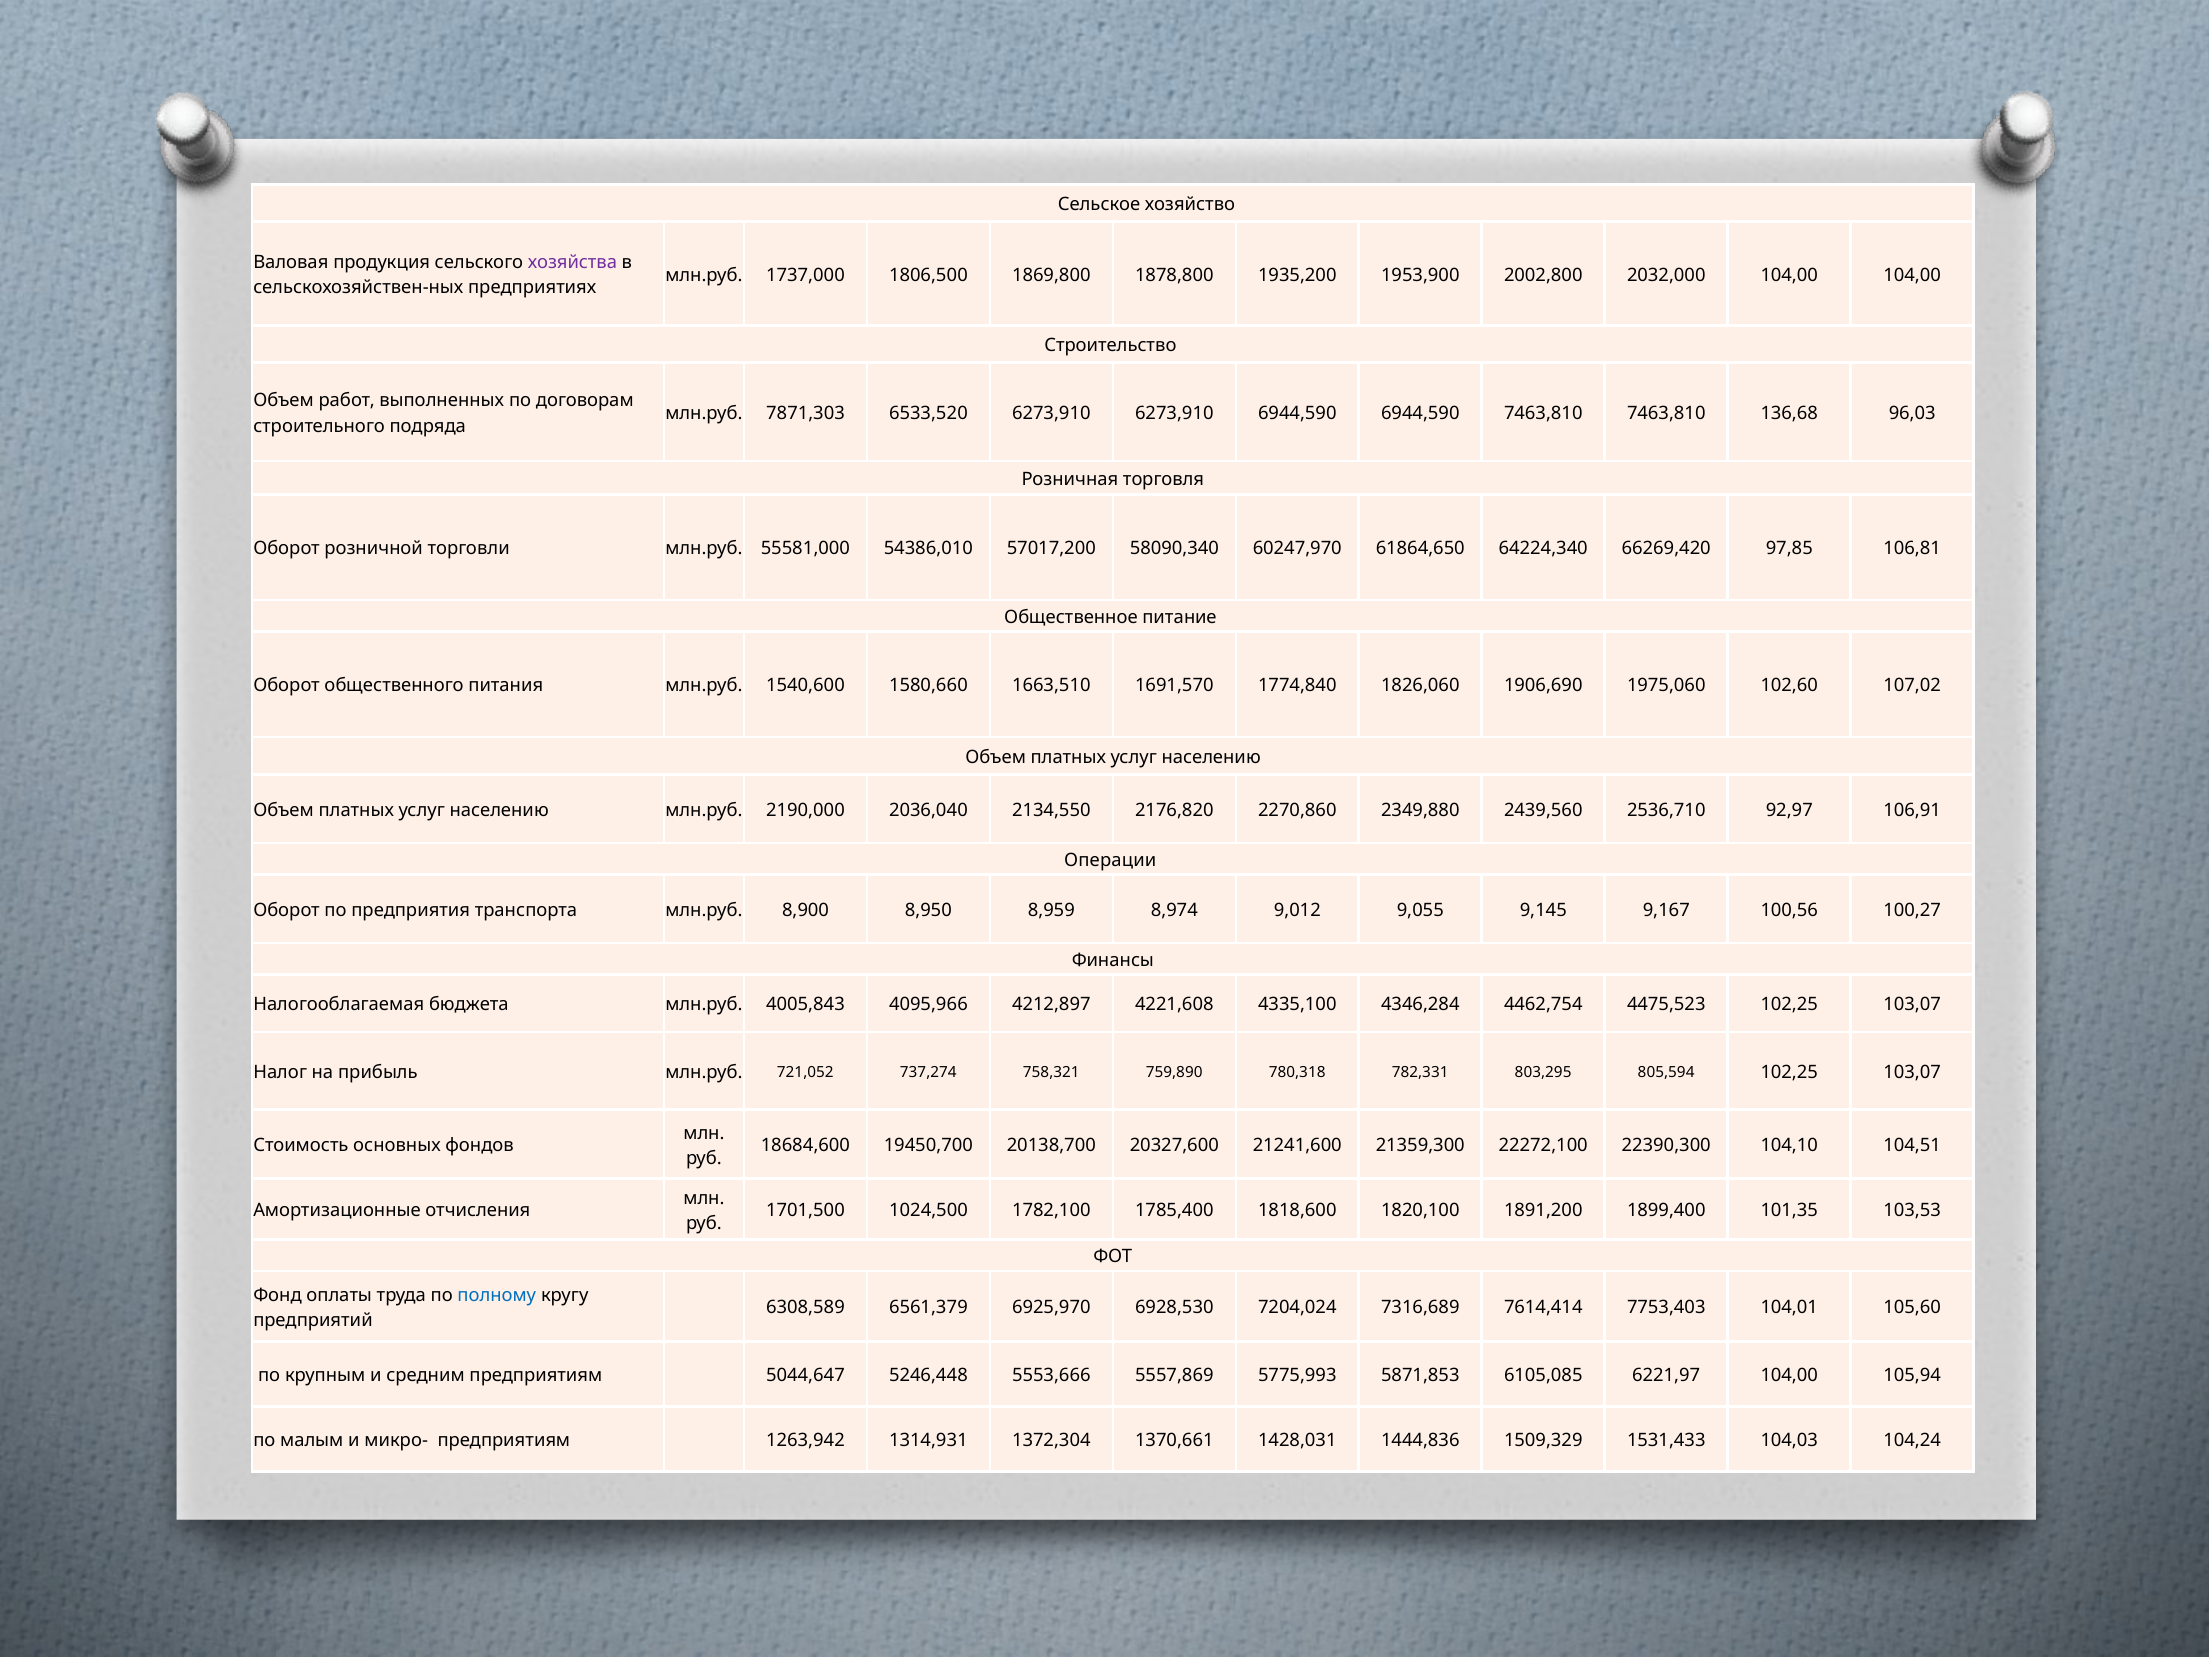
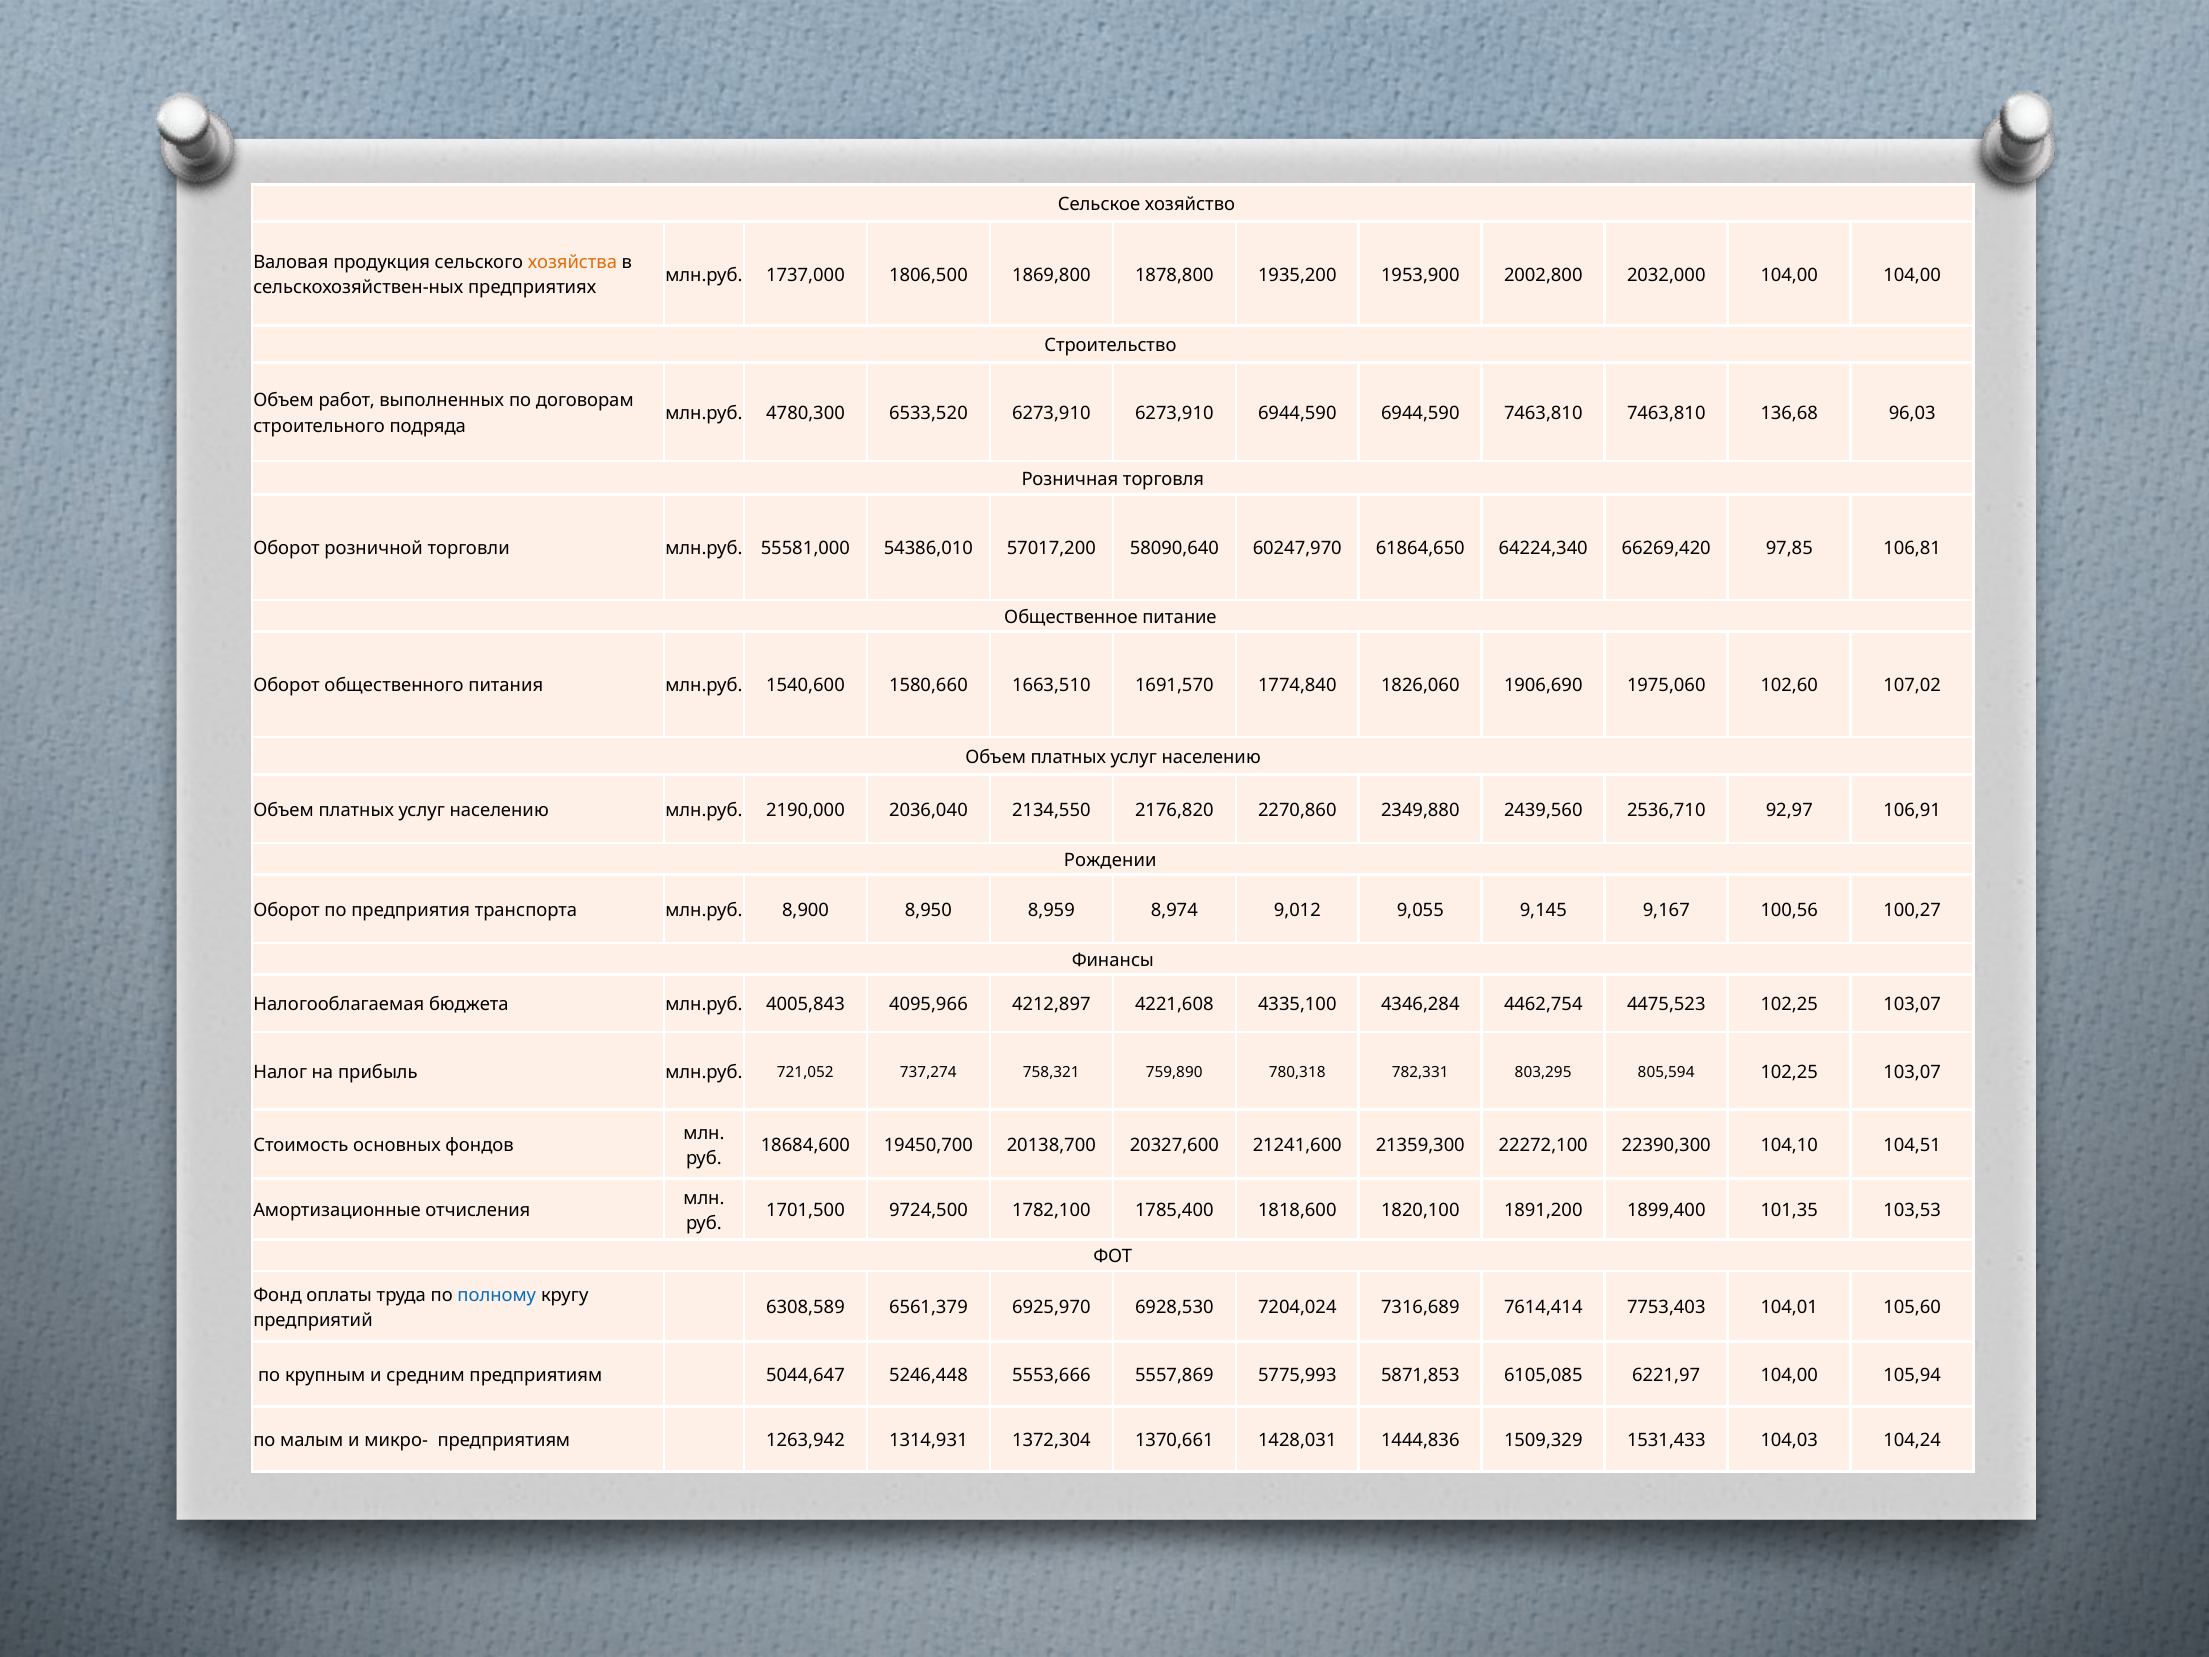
хозяйства colour: purple -> orange
7871,303: 7871,303 -> 4780,300
58090,340: 58090,340 -> 58090,640
Операции: Операции -> Рождении
1024,500: 1024,500 -> 9724,500
